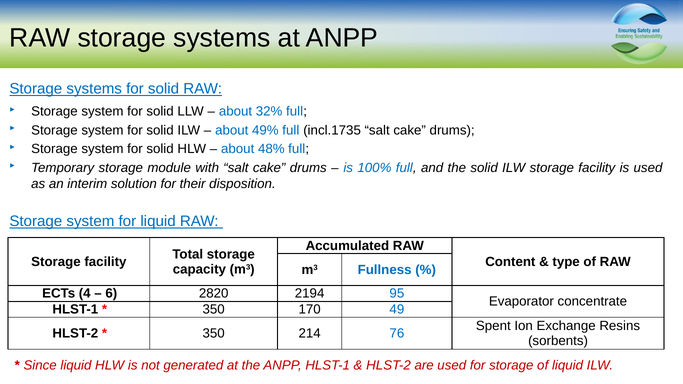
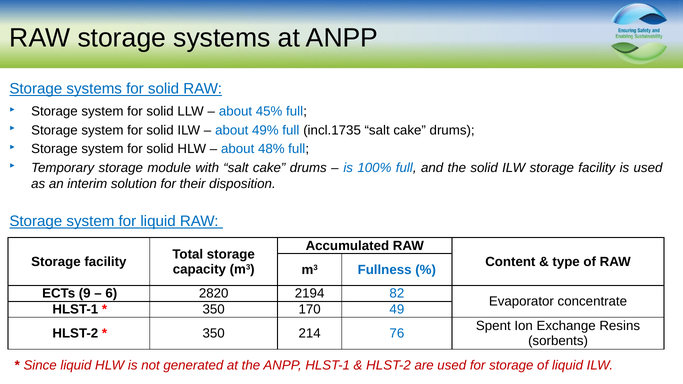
32%: 32% -> 45%
4: 4 -> 9
95: 95 -> 82
